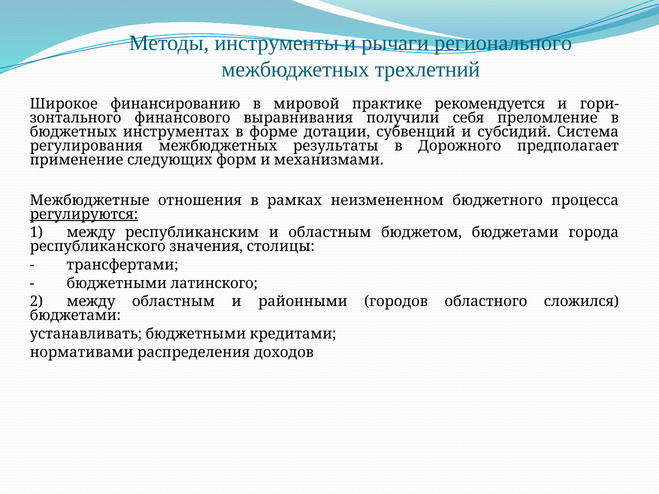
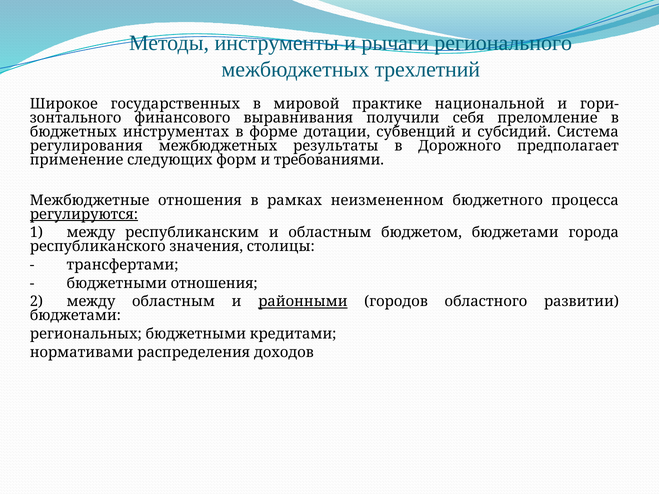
финансированию: финансированию -> государственных
рекомендуется: рекомендуется -> национальной
механизмами: механизмами -> требованиями
бюджетными латинского: латинского -> отношения
районными underline: none -> present
сложился: сложился -> развитии
устанавливать: устанавливать -> региональных
